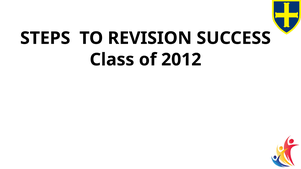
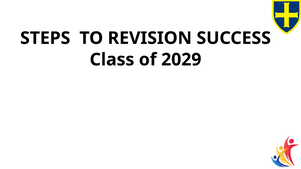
2012: 2012 -> 2029
